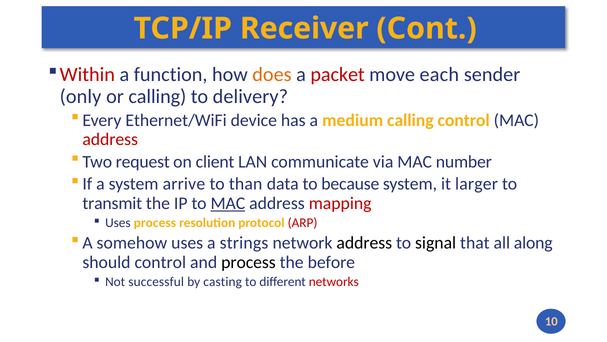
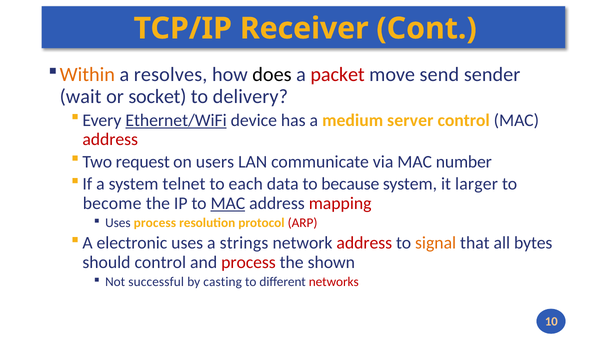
Within colour: red -> orange
function: function -> resolves
does colour: orange -> black
each: each -> send
only: only -> wait
or calling: calling -> socket
Ethernet/WiFi underline: none -> present
medium calling: calling -> server
client: client -> users
arrive: arrive -> telnet
than: than -> each
transmit: transmit -> become
somehow: somehow -> electronic
address at (364, 243) colour: black -> red
signal colour: black -> orange
along: along -> bytes
process at (248, 262) colour: black -> red
before: before -> shown
